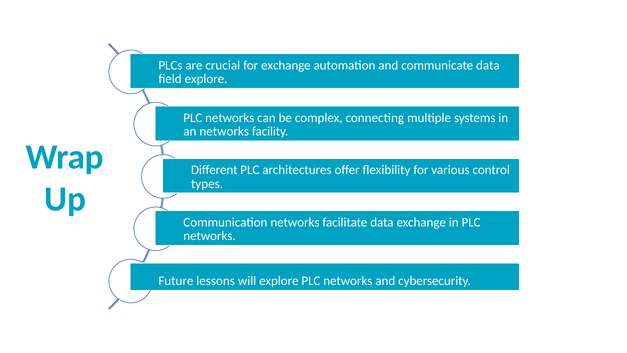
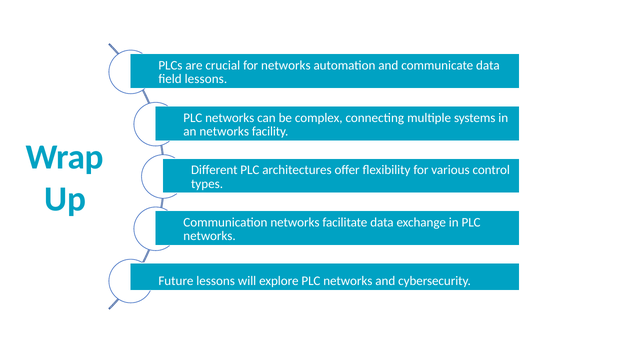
for exchange: exchange -> networks
field explore: explore -> lessons
